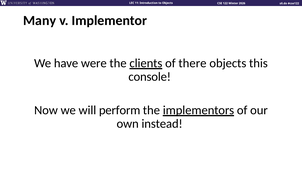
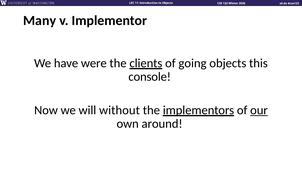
there: there -> going
perform: perform -> without
our underline: none -> present
instead: instead -> around
